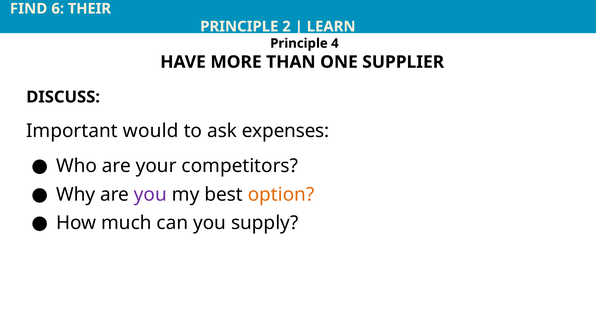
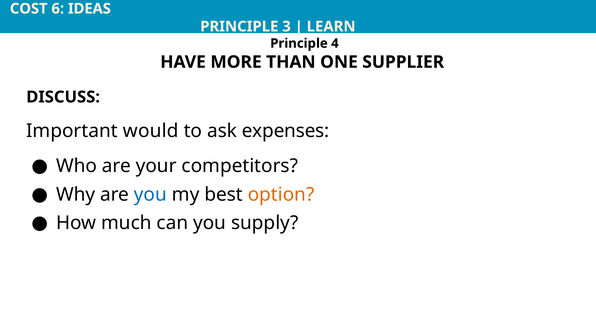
FIND: FIND -> COST
THEIR: THEIR -> IDEAS
2: 2 -> 3
you at (150, 195) colour: purple -> blue
